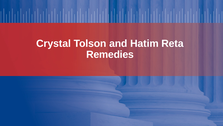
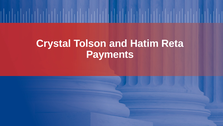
Remedies: Remedies -> Payments
